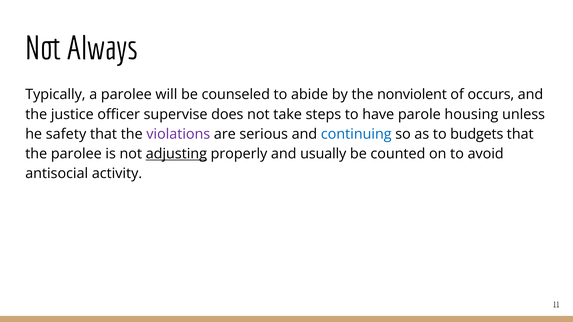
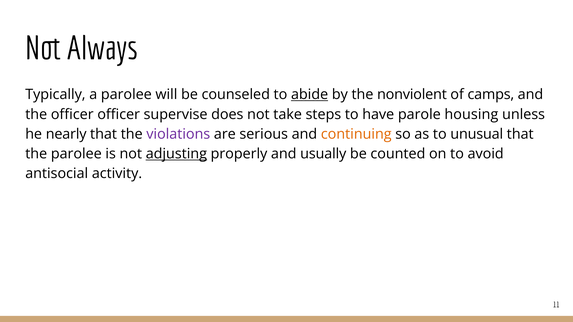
abide underline: none -> present
occurs: occurs -> camps
the justice: justice -> officer
safety: safety -> nearly
continuing colour: blue -> orange
budgets: budgets -> unusual
